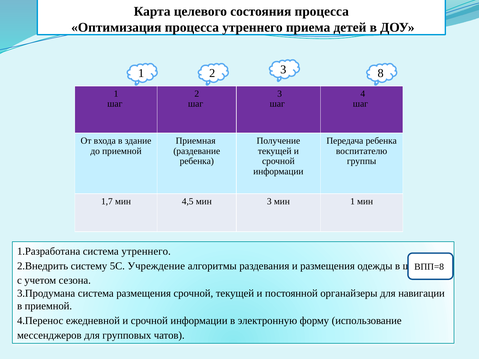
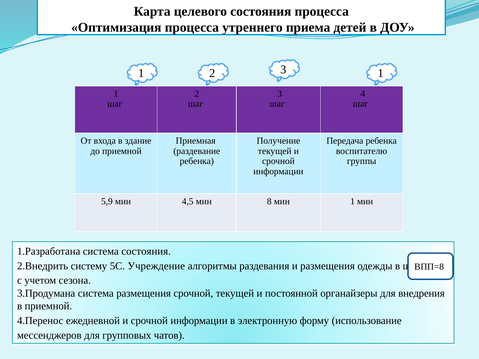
3 8: 8 -> 1
1,7: 1,7 -> 5,9
мин 3: 3 -> 8
система утреннего: утреннего -> состояния
навигации: навигации -> внедрения
